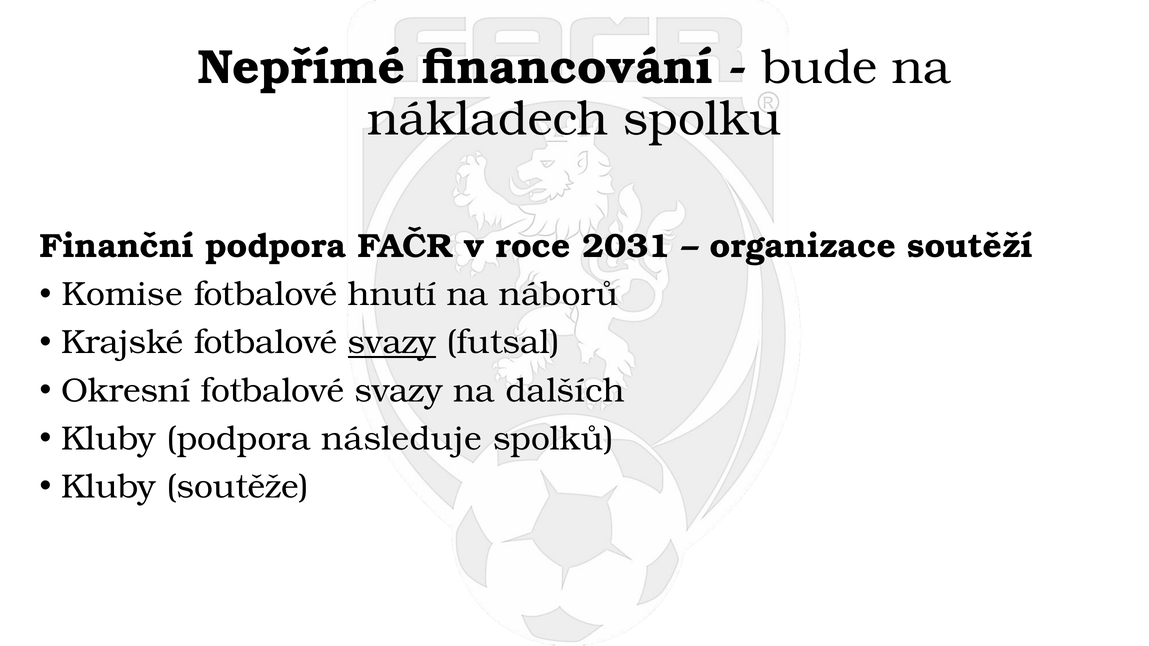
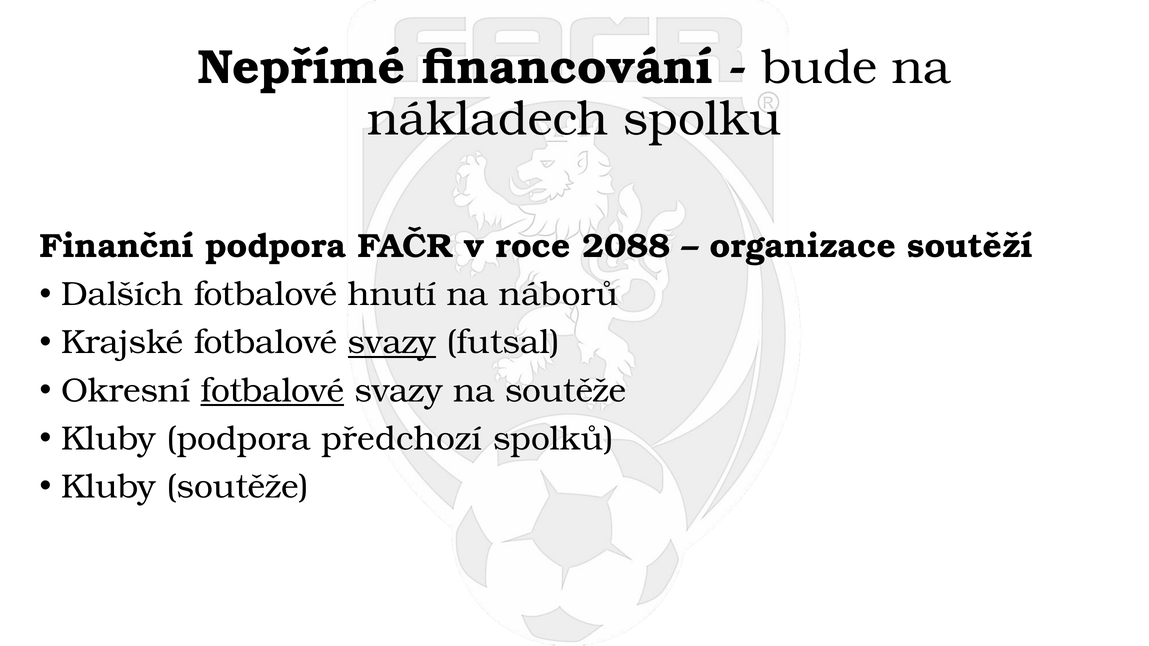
2031: 2031 -> 2088
Komise: Komise -> Dalších
fotbalové at (273, 391) underline: none -> present
na dalších: dalších -> soutěže
následuje: následuje -> předchozí
